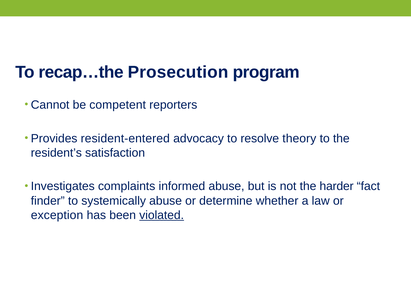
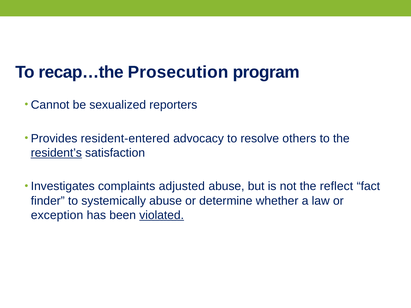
competent: competent -> sexualized
theory: theory -> others
resident’s underline: none -> present
informed: informed -> adjusted
harder: harder -> reflect
